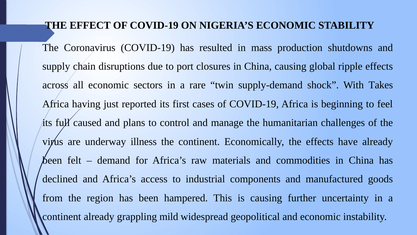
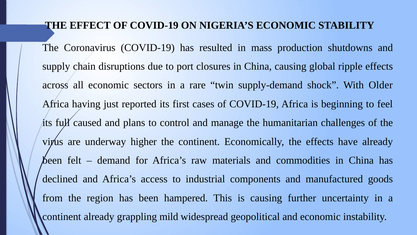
Takes: Takes -> Older
illness: illness -> higher
